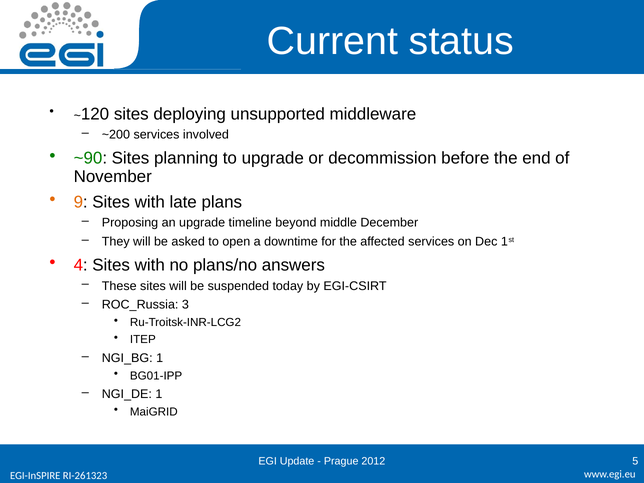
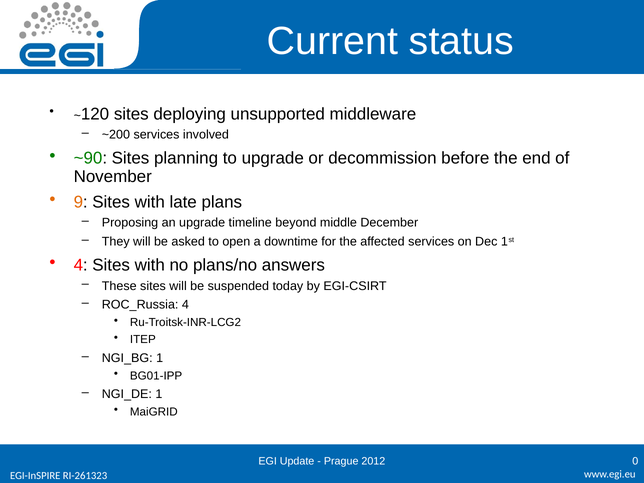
ROC_Russia 3: 3 -> 4
5: 5 -> 0
